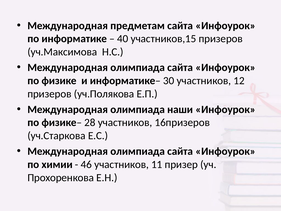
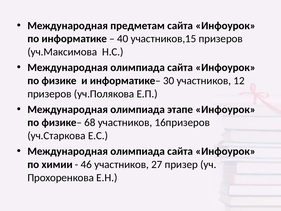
наши: наши -> этапе
28: 28 -> 68
11: 11 -> 27
